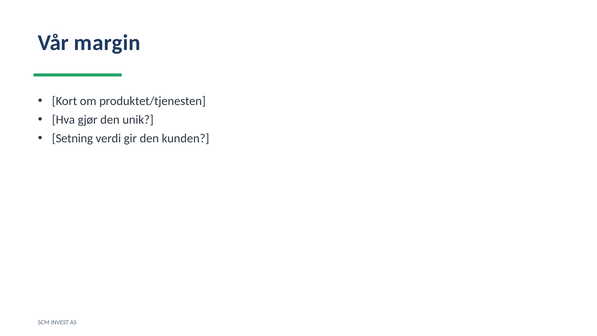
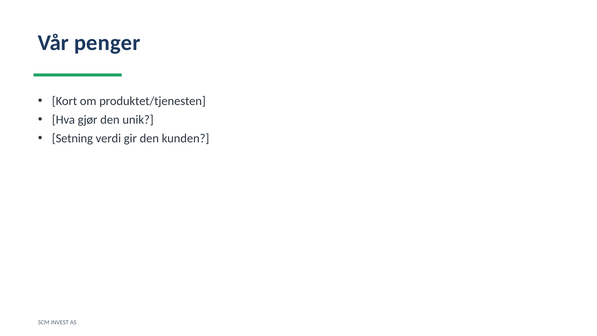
margin: margin -> penger
